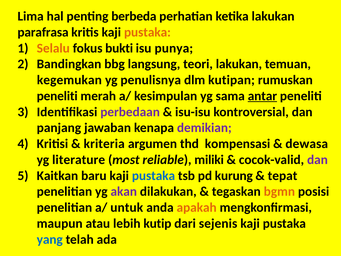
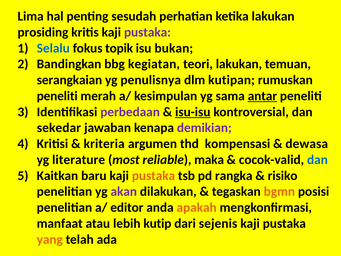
berbeda: berbeda -> sesudah
parafrasa: parafrasa -> prosiding
pustaka at (147, 32) colour: orange -> purple
Selalu colour: orange -> blue
bukti: bukti -> topik
punya: punya -> bukan
langsung: langsung -> kegiatan
kegemukan: kegemukan -> serangkaian
isu-isu underline: none -> present
panjang: panjang -> sekedar
miliki: miliki -> maka
dan at (317, 160) colour: purple -> blue
pustaka at (153, 175) colour: blue -> orange
kurung: kurung -> rangka
tepat: tepat -> risiko
untuk: untuk -> editor
maupun: maupun -> manfaat
yang colour: blue -> orange
